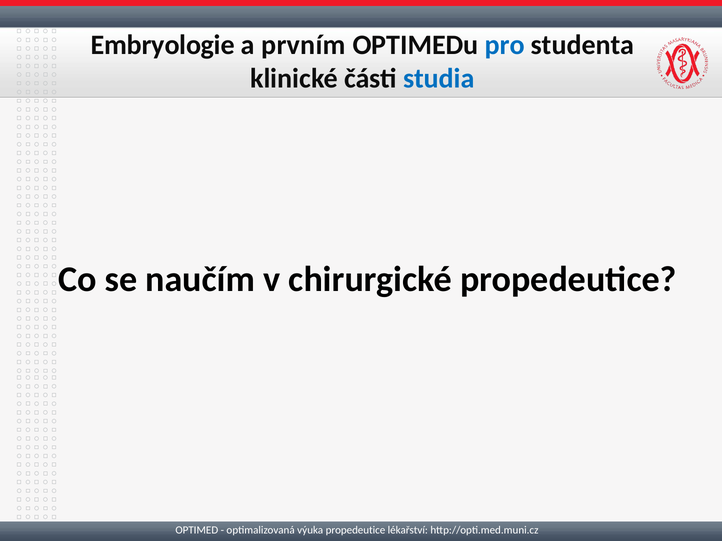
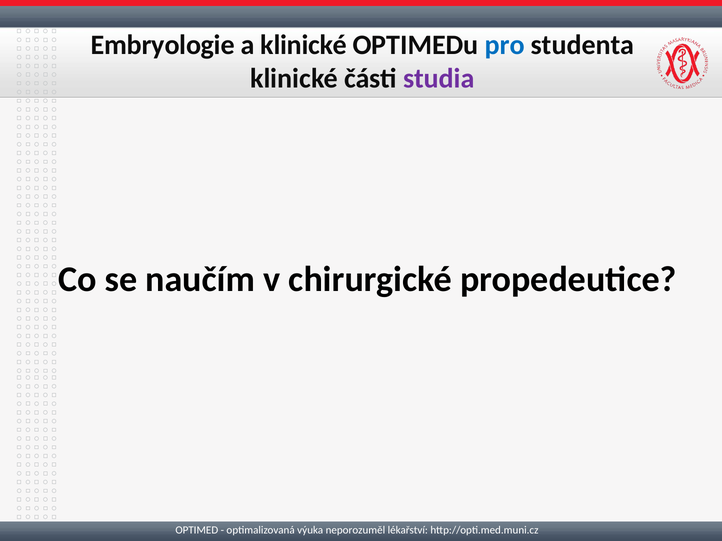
a prvním: prvním -> klinické
studia colour: blue -> purple
výuka propedeutice: propedeutice -> neporozuměl
